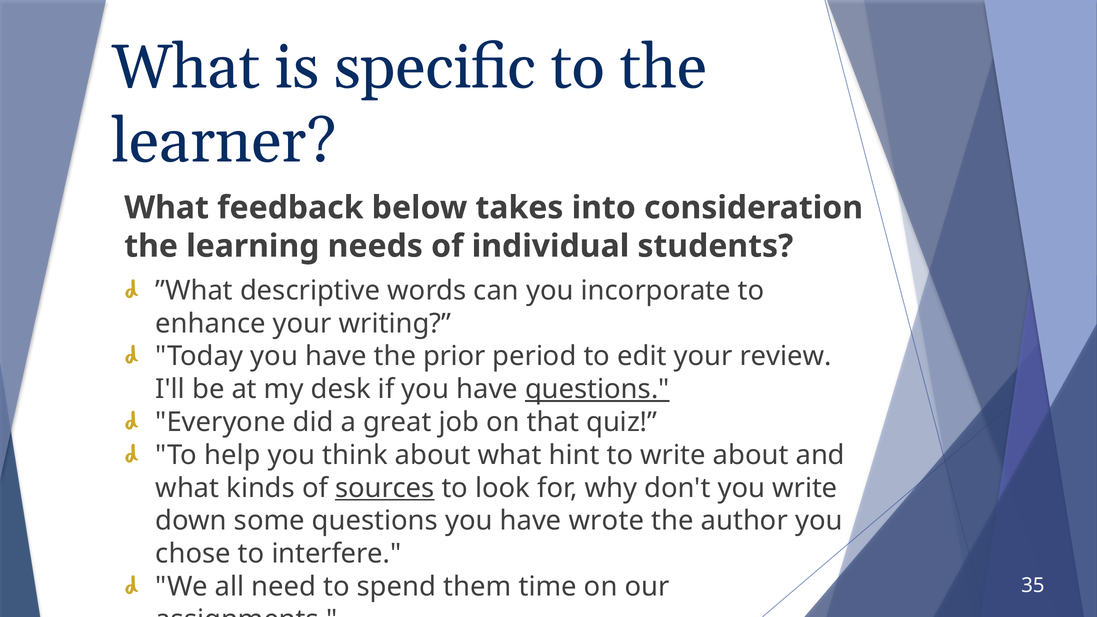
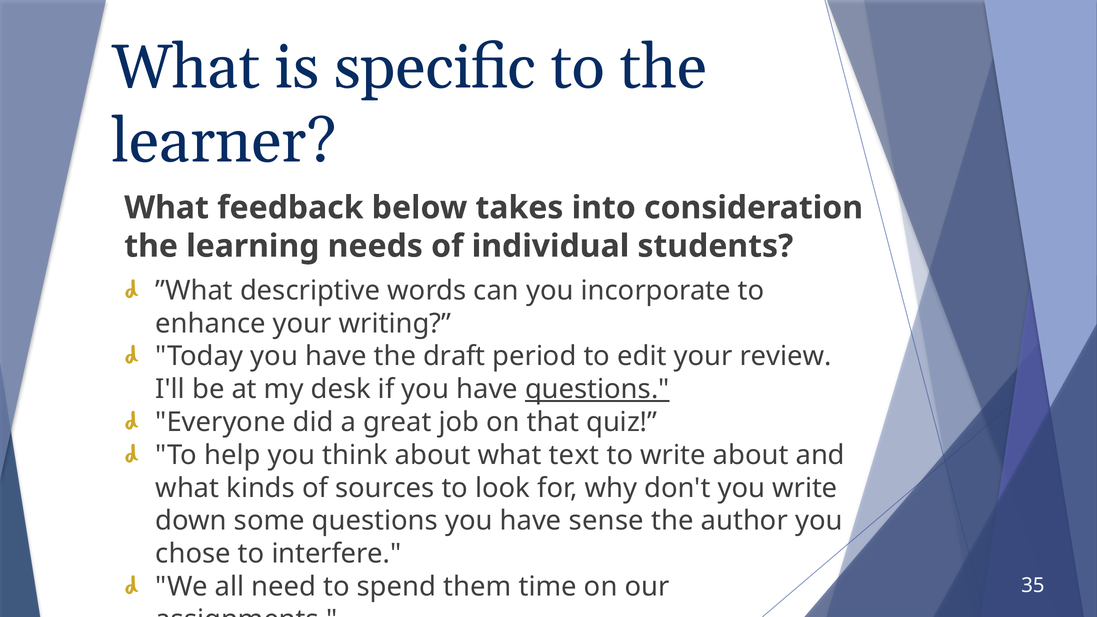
prior: prior -> draft
hint: hint -> text
sources underline: present -> none
wrote: wrote -> sense
